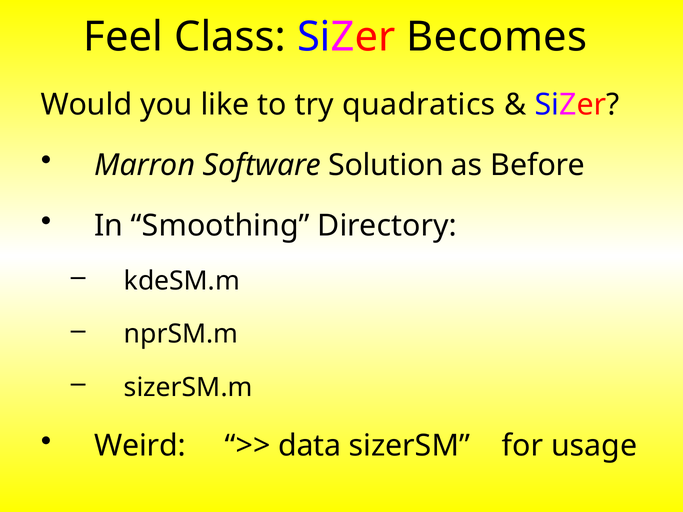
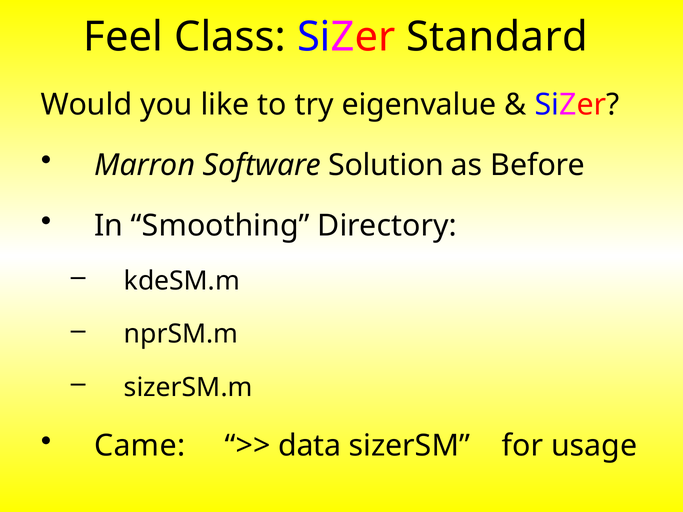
Becomes: Becomes -> Standard
quadratics: quadratics -> eigenvalue
Weird: Weird -> Came
